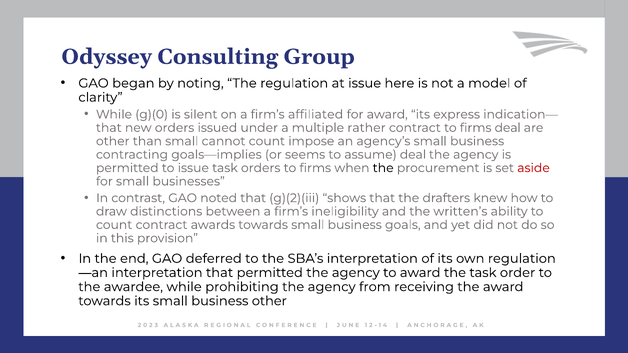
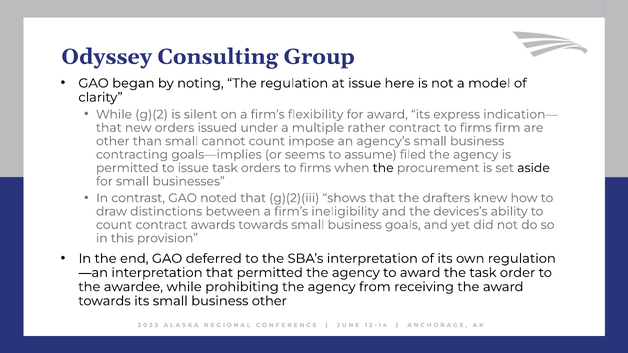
g)(0: g)(0 -> g)(2
affiliated: affiliated -> flexibility
firms deal: deal -> firm
assume deal: deal -> filed
aside colour: red -> black
written’s: written’s -> devices’s
